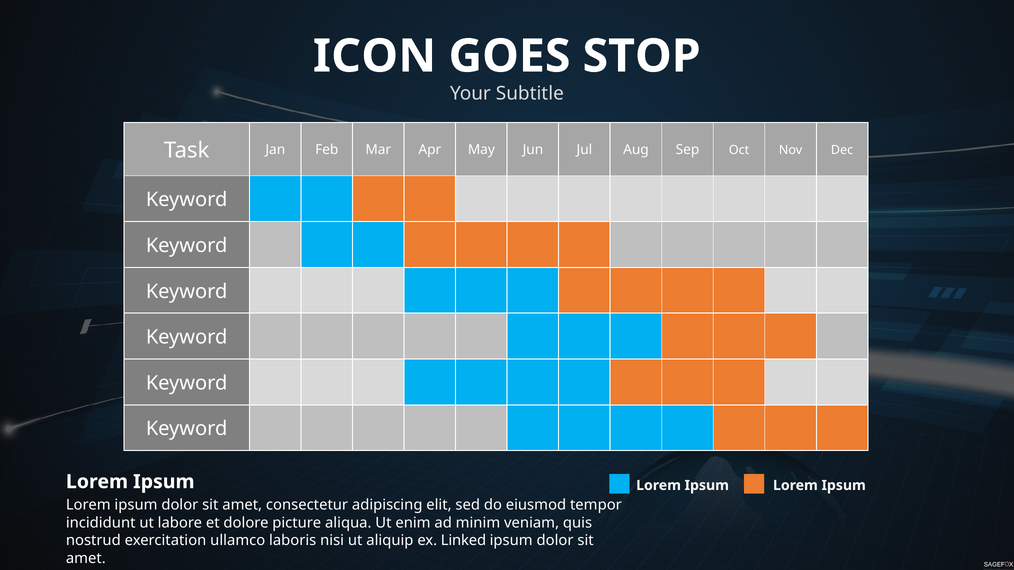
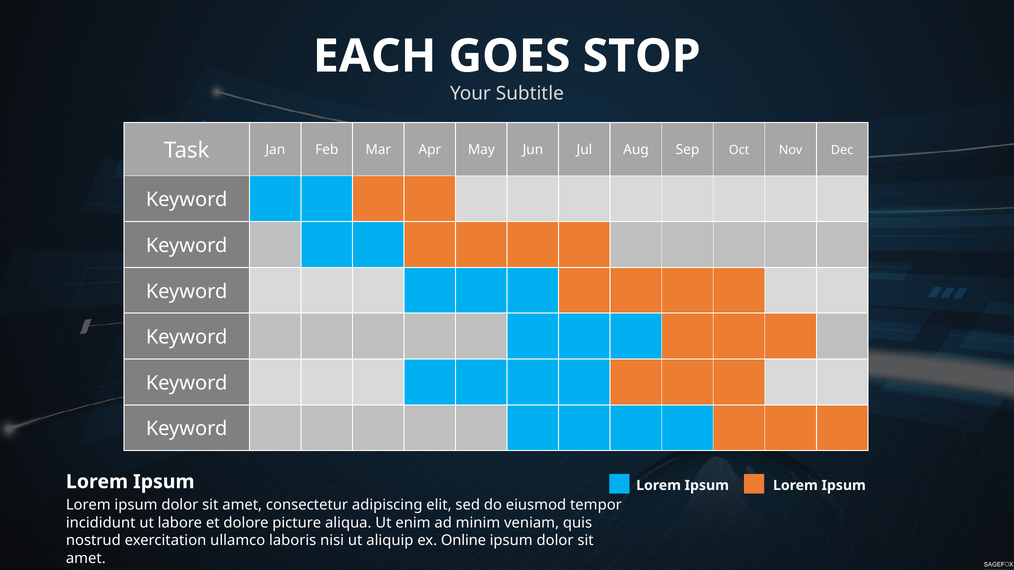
ICON: ICON -> EACH
Linked: Linked -> Online
